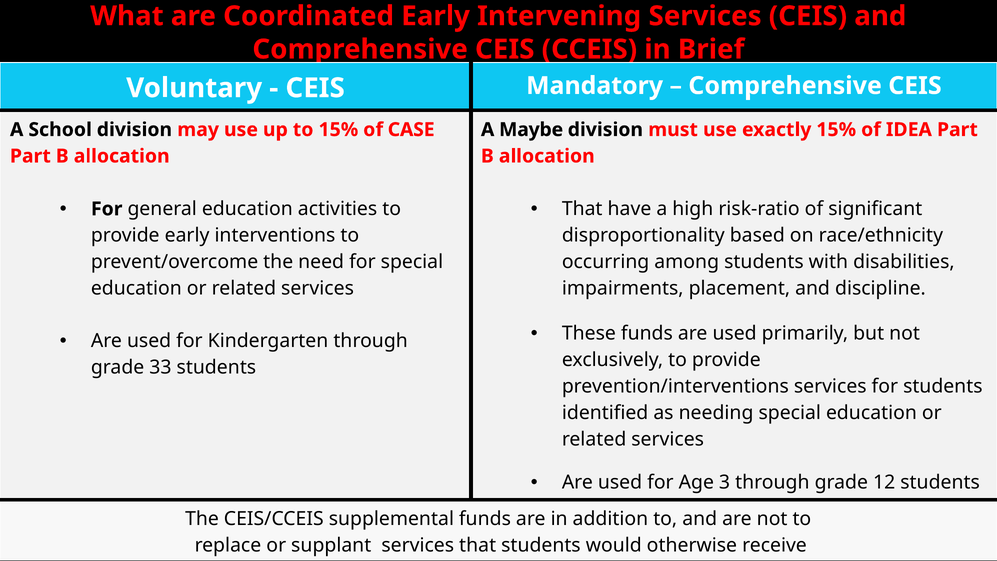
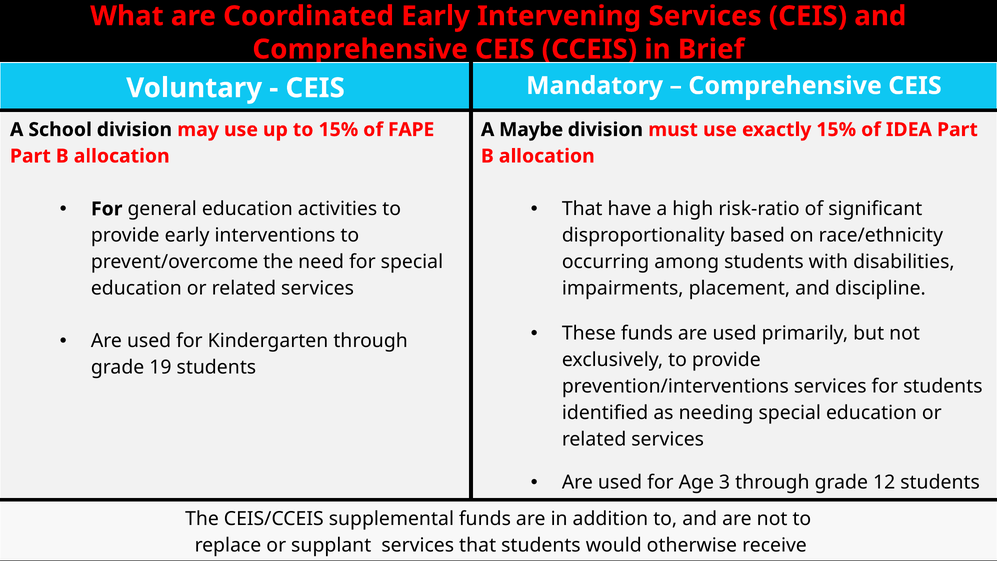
CASE: CASE -> FAPE
33: 33 -> 19
